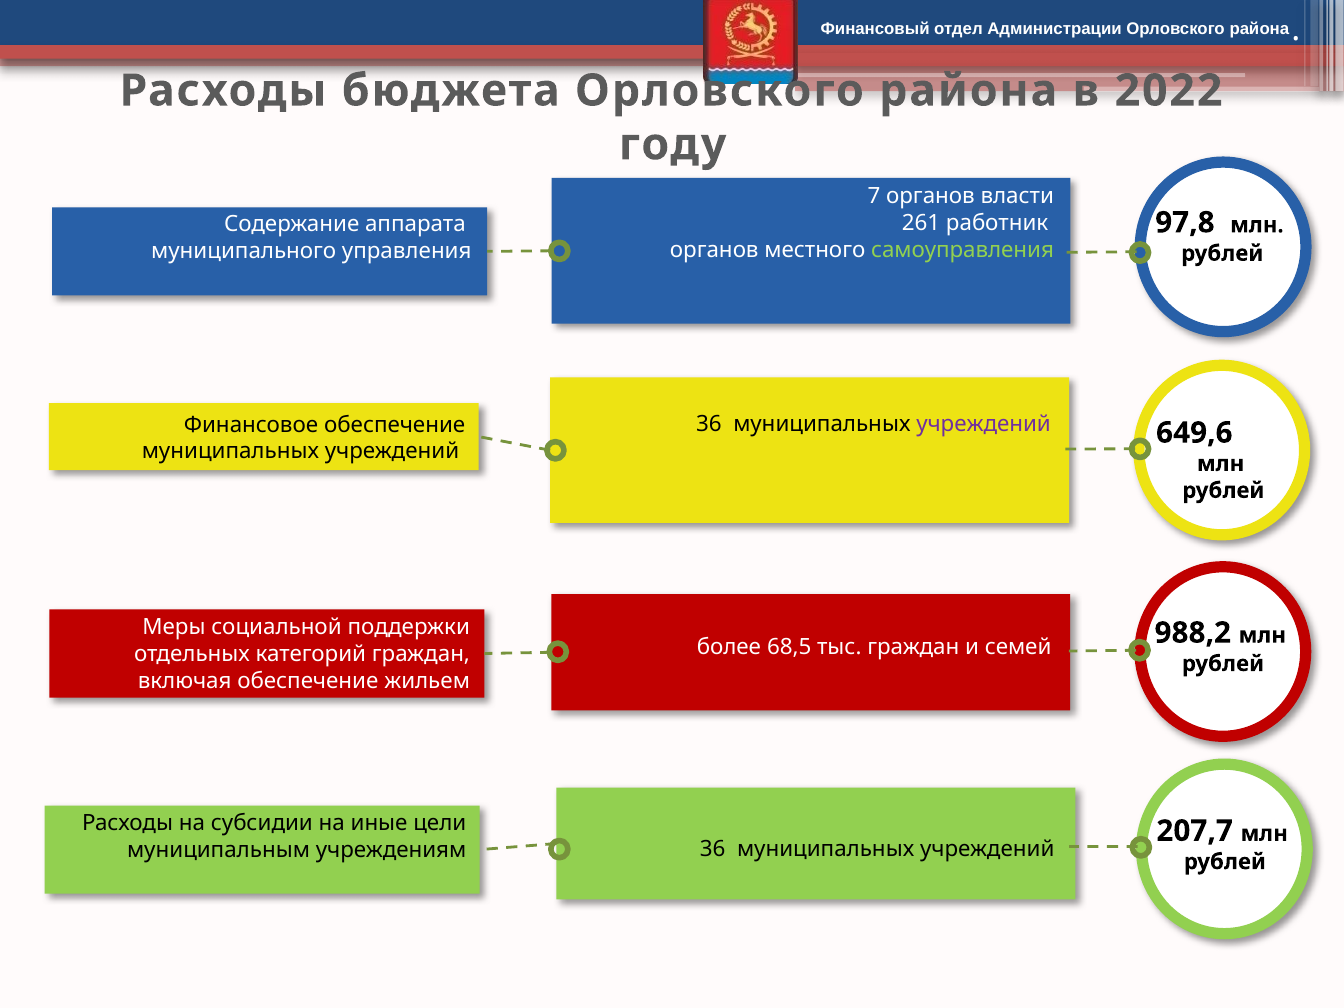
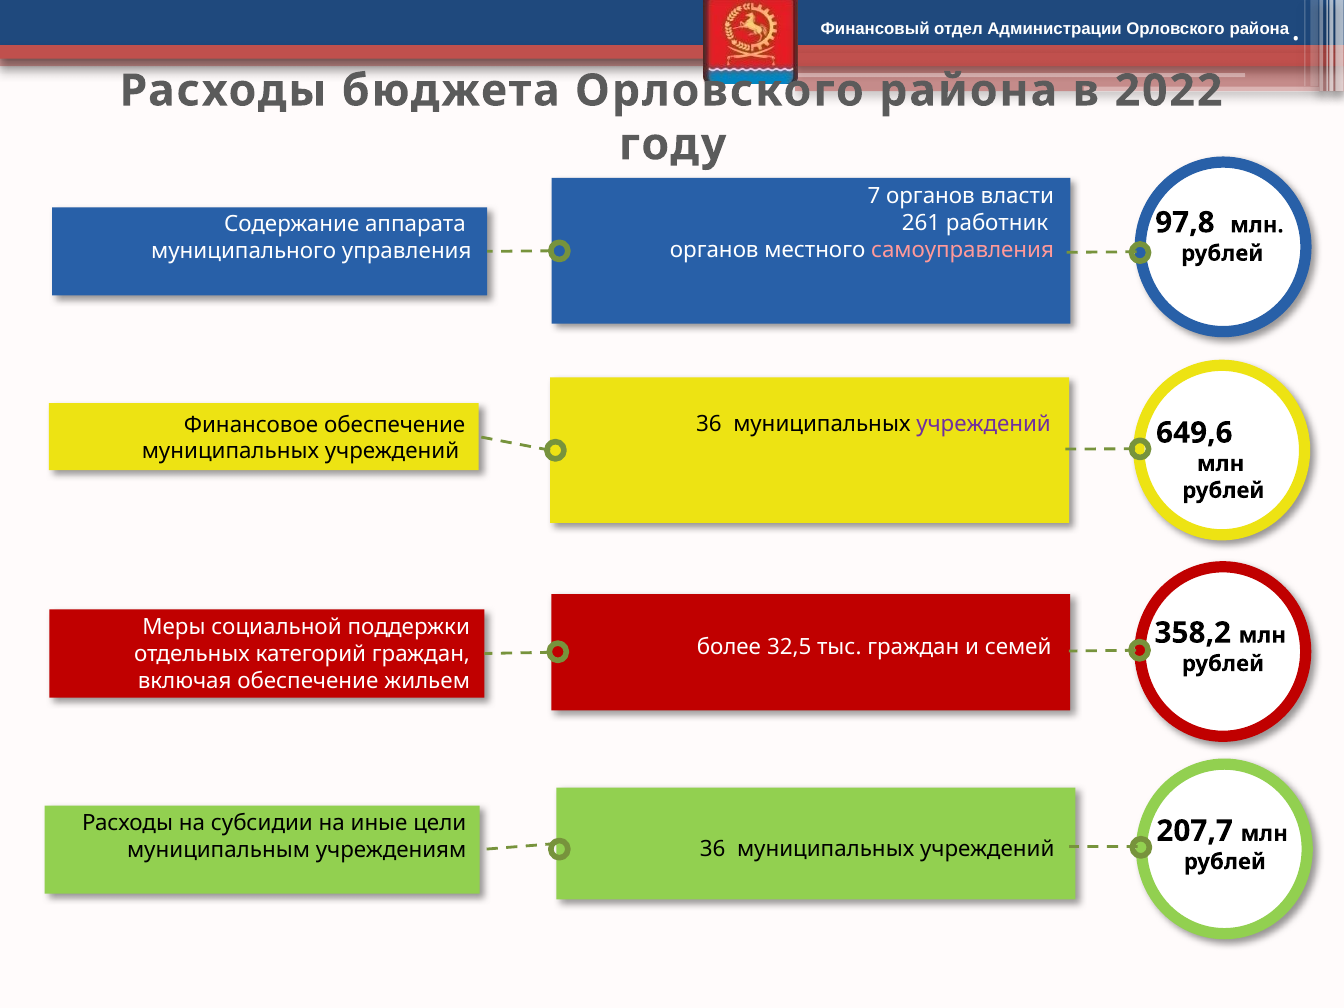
самоуправления colour: light green -> pink
988,2: 988,2 -> 358,2
68,5: 68,5 -> 32,5
